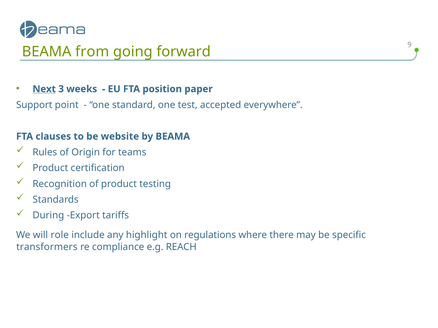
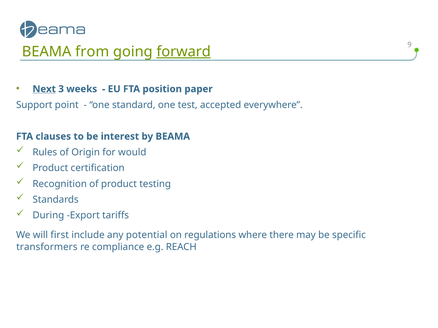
forward underline: none -> present
website: website -> interest
teams: teams -> would
role: role -> first
highlight: highlight -> potential
